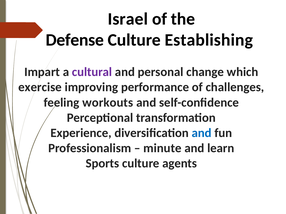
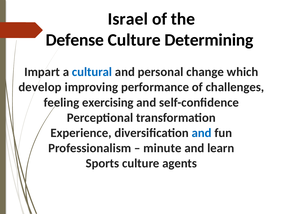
Establishing: Establishing -> Determining
cultural colour: purple -> blue
exercise: exercise -> develop
workouts: workouts -> exercising
